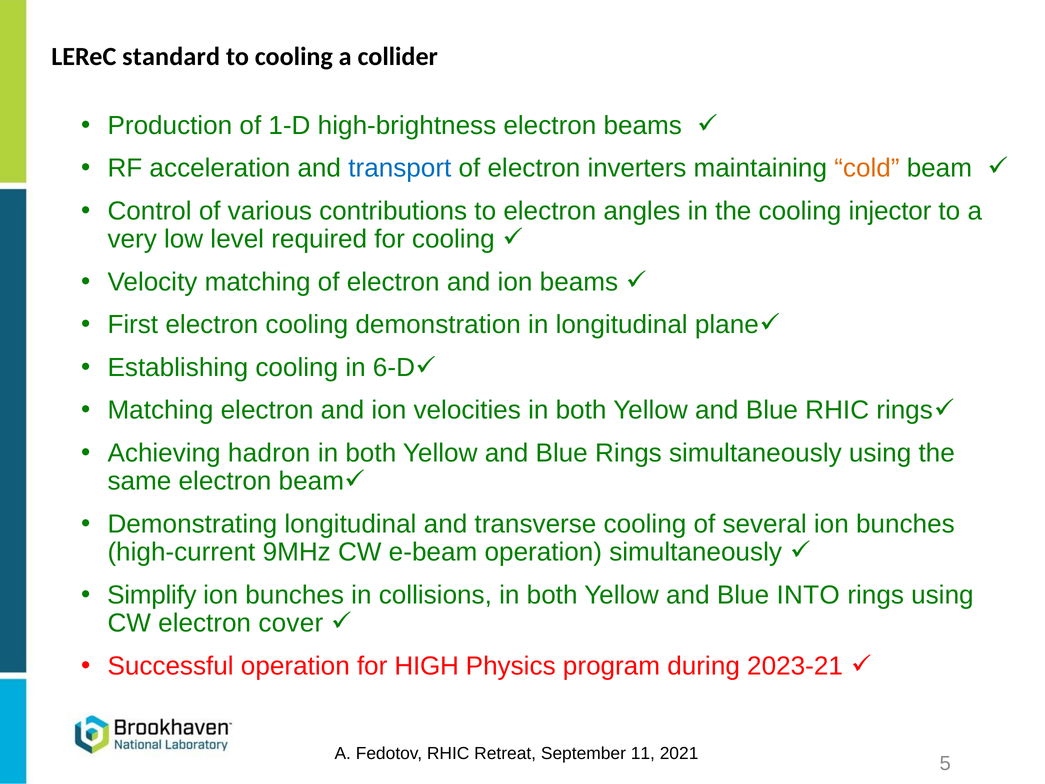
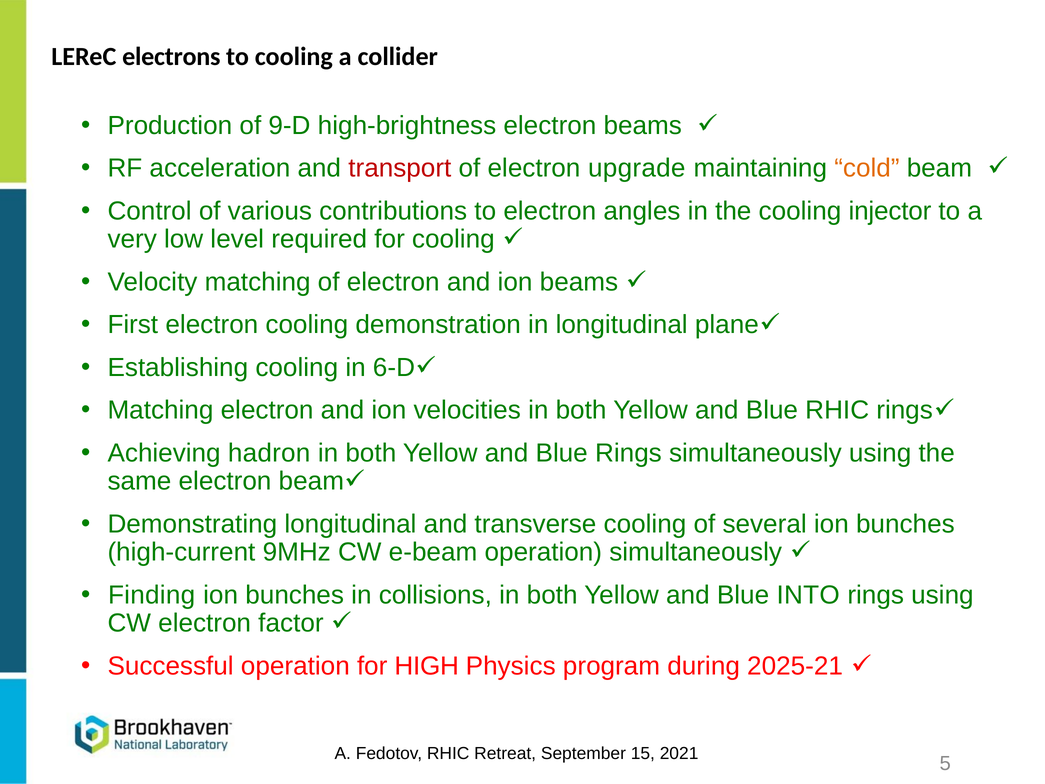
standard: standard -> electrons
1-D: 1-D -> 9-D
transport colour: blue -> red
inverters: inverters -> upgrade
Simplify: Simplify -> Finding
cover: cover -> factor
2023-21: 2023-21 -> 2025-21
11: 11 -> 15
